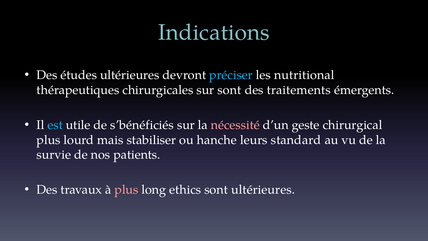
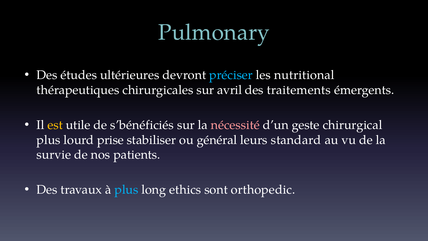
Indications: Indications -> Pulmonary
sur sont: sont -> avril
est colour: light blue -> yellow
mais: mais -> prise
hanche: hanche -> général
plus at (126, 190) colour: pink -> light blue
sont ultérieures: ultérieures -> orthopedic
